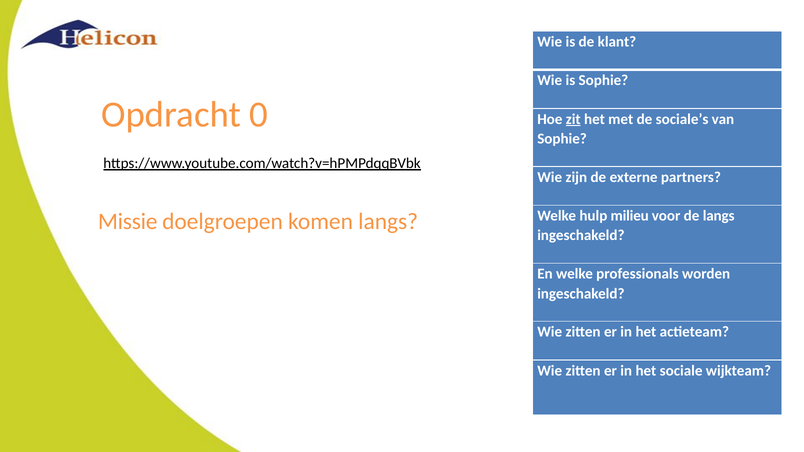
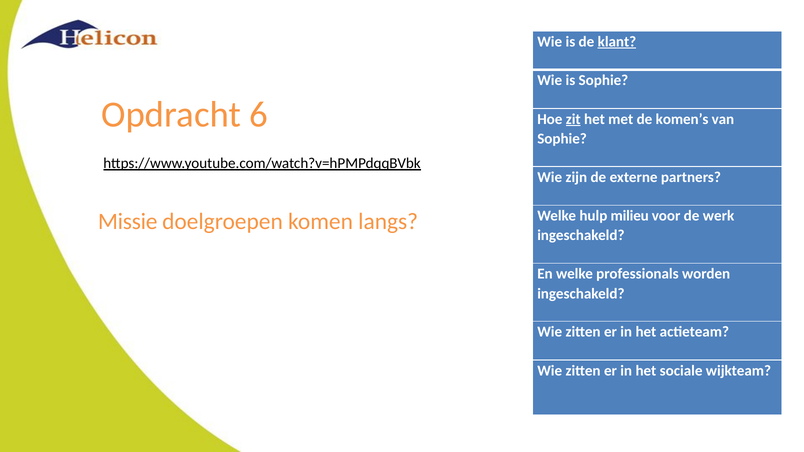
klant underline: none -> present
0: 0 -> 6
sociale’s: sociale’s -> komen’s
de langs: langs -> werk
